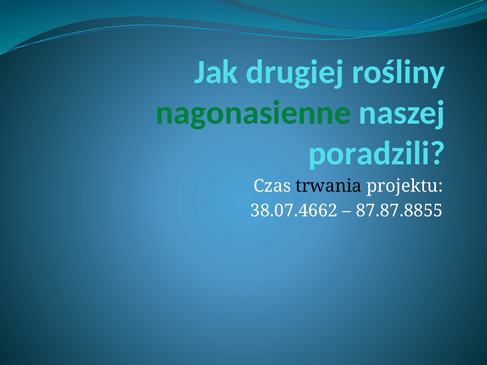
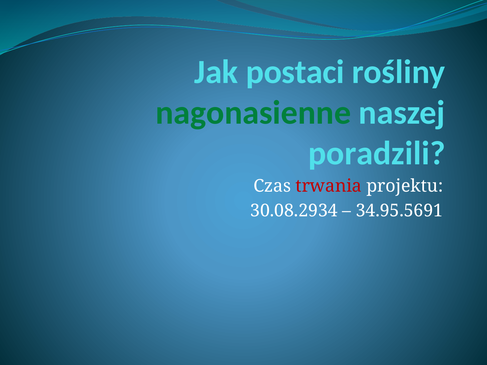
drugiej: drugiej -> postaci
trwania colour: black -> red
38.07.4662: 38.07.4662 -> 30.08.2934
87.87.8855: 87.87.8855 -> 34.95.5691
